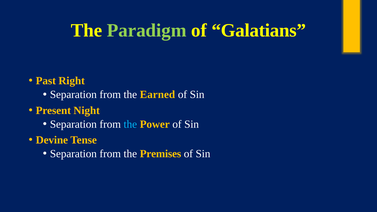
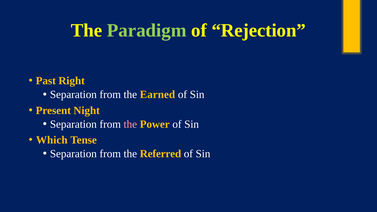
Galatians: Galatians -> Rejection
the at (130, 124) colour: light blue -> pink
Devine: Devine -> Which
Premises: Premises -> Referred
